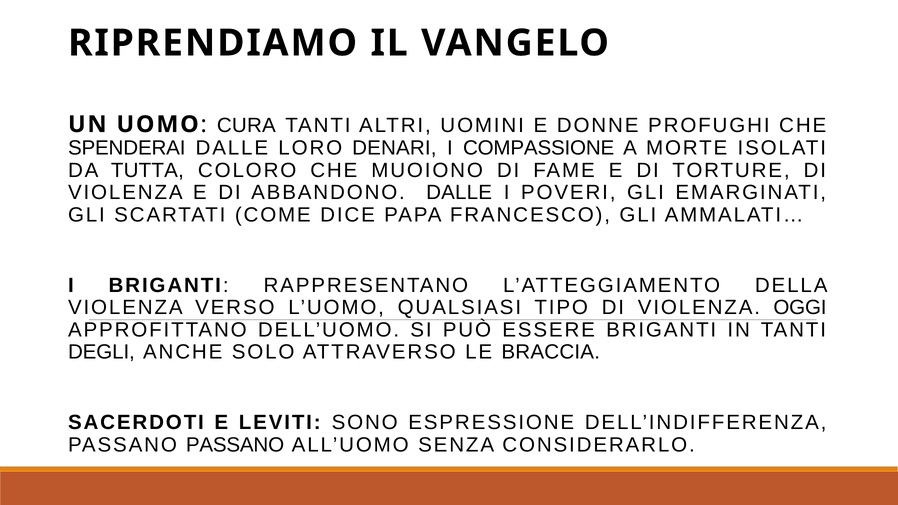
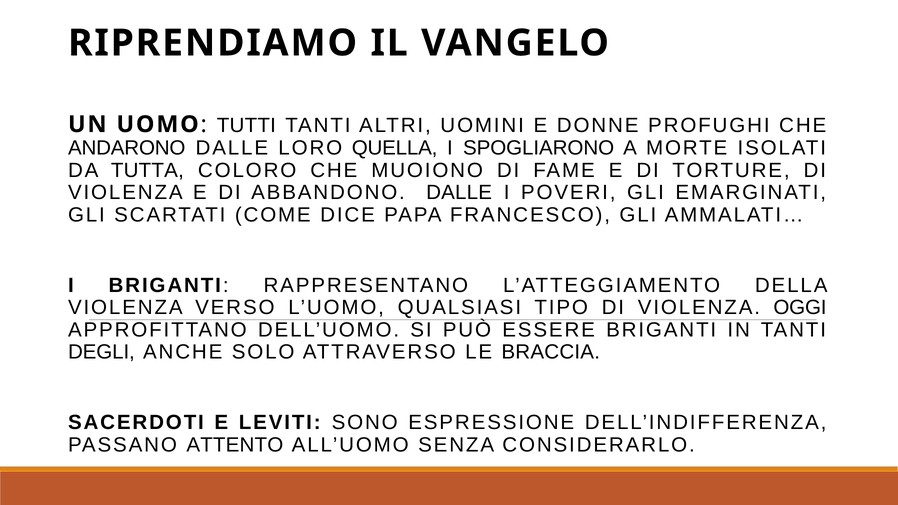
CURA: CURA -> TUTTI
SPENDERAI: SPENDERAI -> ANDARONO
DENARI: DENARI -> QUELLA
COMPASSIONE: COMPASSIONE -> SPOGLIARONO
PASSANO PASSANO: PASSANO -> ATTENTO
